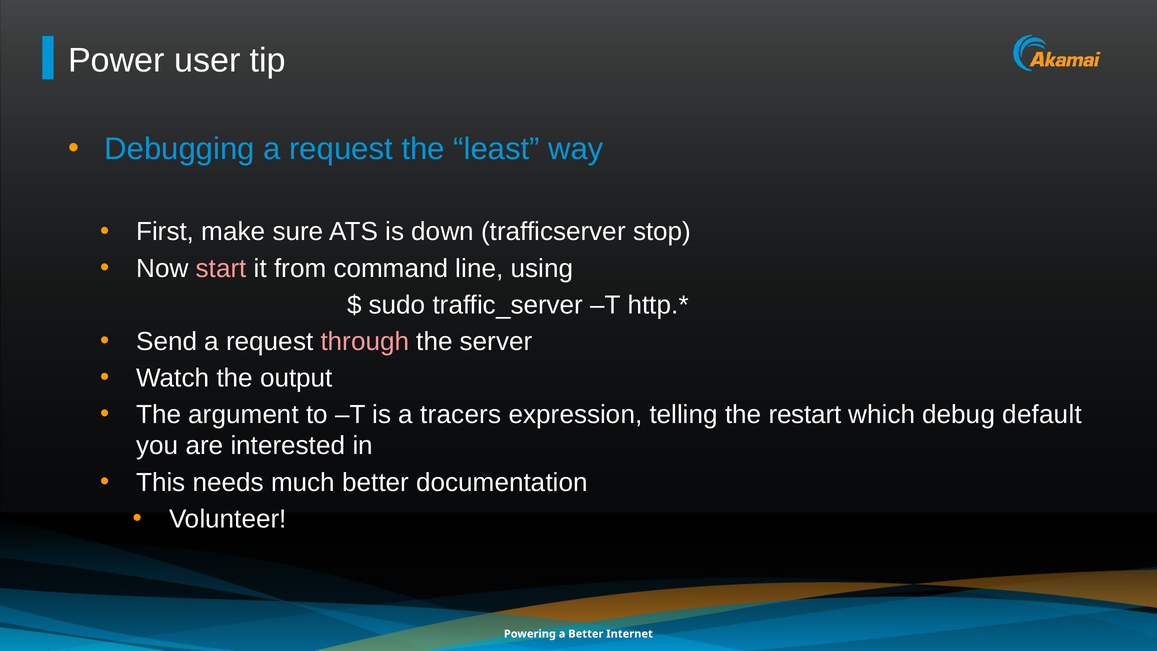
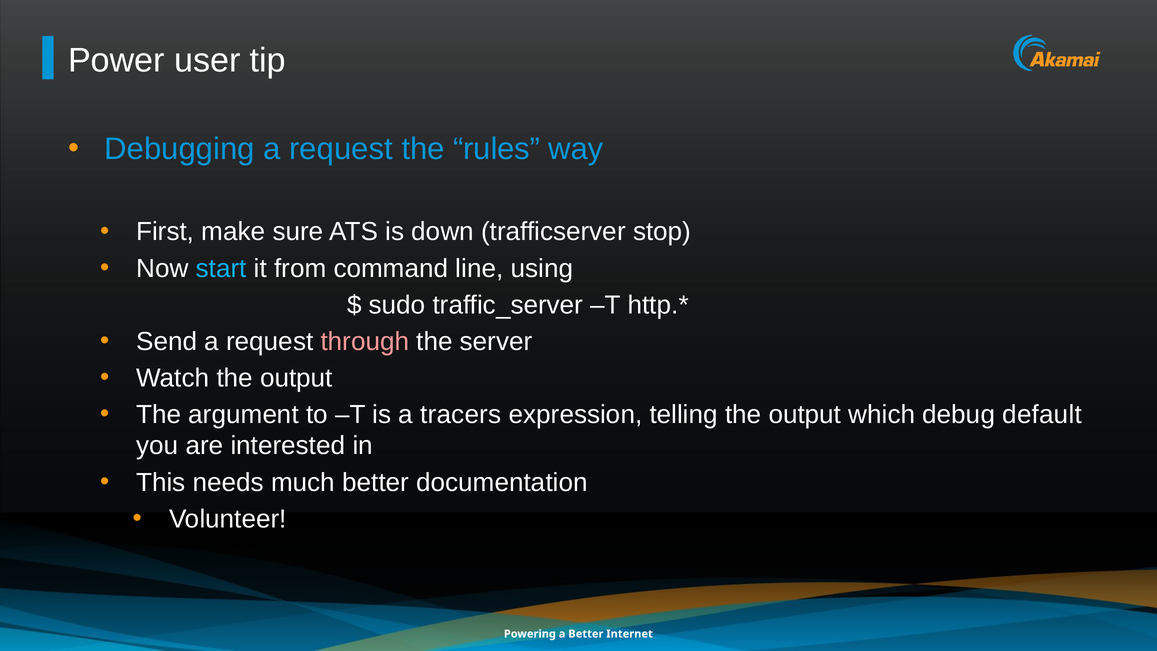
least: least -> rules
start colour: pink -> light blue
telling the restart: restart -> output
